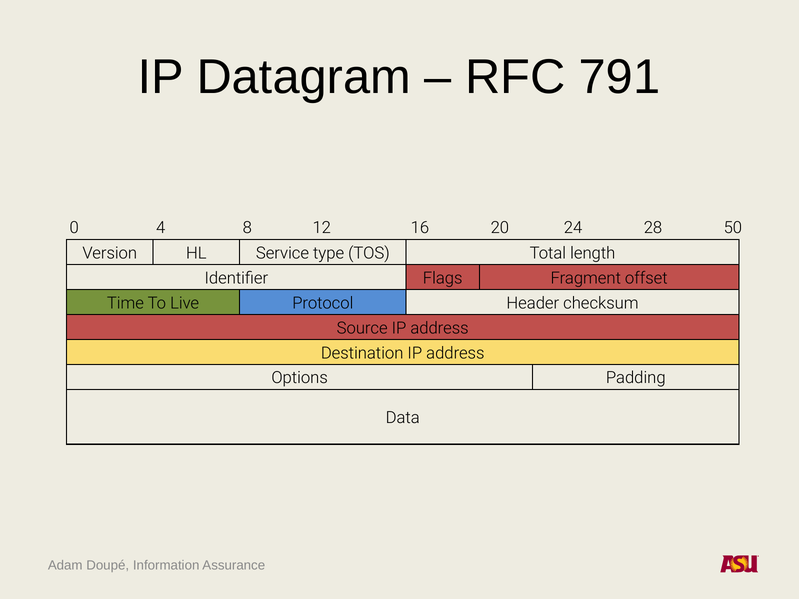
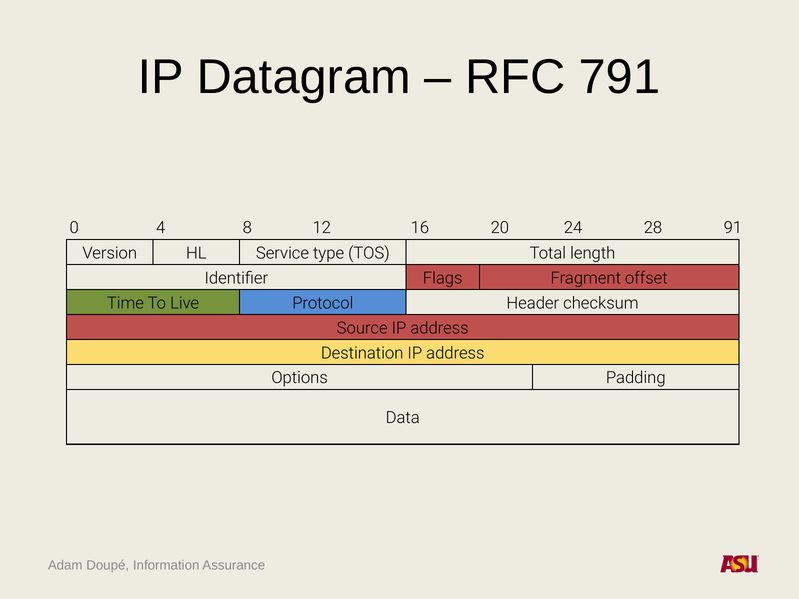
50: 50 -> 91
